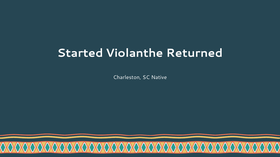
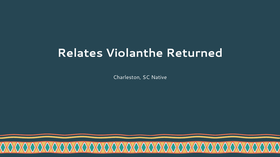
Started: Started -> Relates
